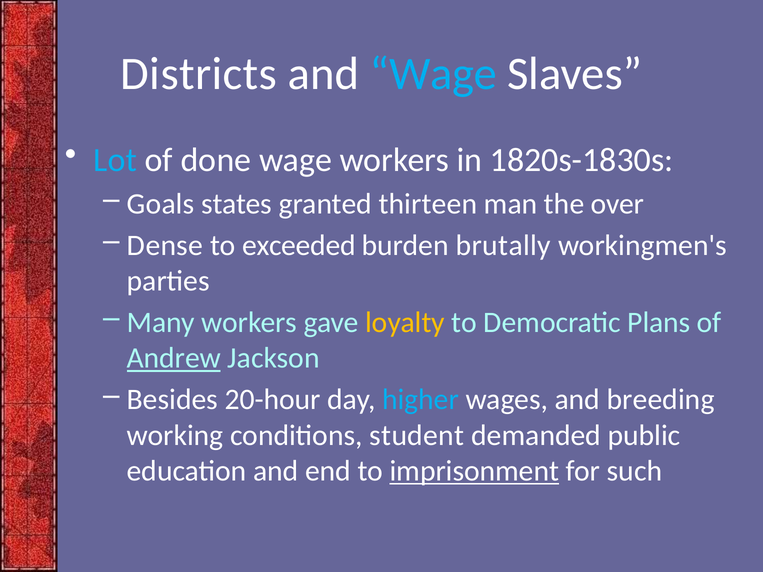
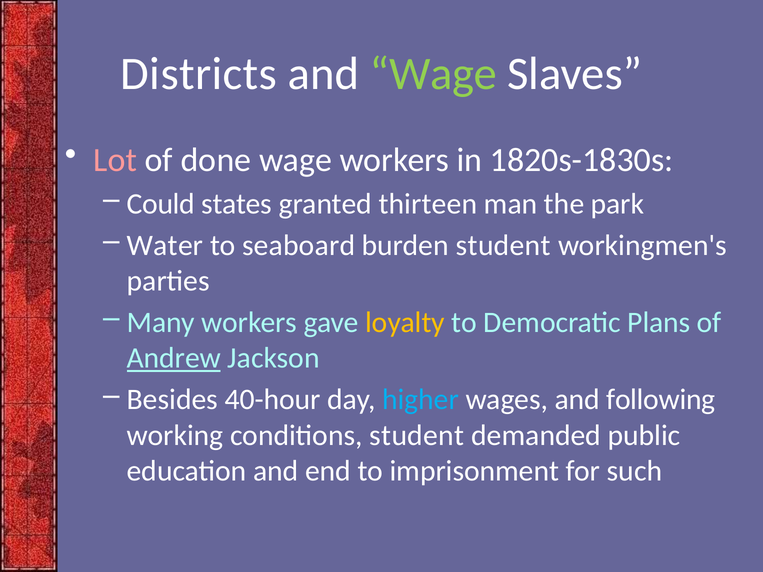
Wage at (433, 74) colour: light blue -> light green
Lot colour: light blue -> pink
Goals: Goals -> Could
over: over -> park
Dense: Dense -> Water
exceeded: exceeded -> seaboard
burden brutally: brutally -> student
20-hour: 20-hour -> 40-hour
breeding: breeding -> following
imprisonment underline: present -> none
